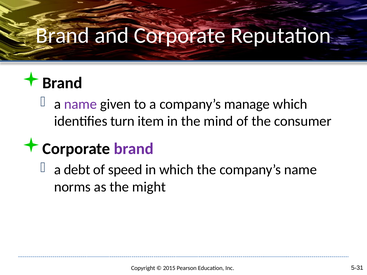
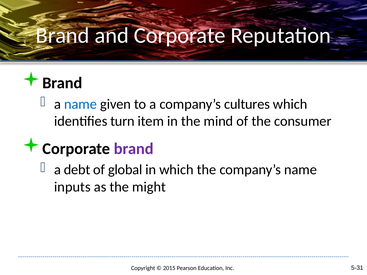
name at (80, 104) colour: purple -> blue
manage: manage -> cultures
speed: speed -> global
norms: norms -> inputs
